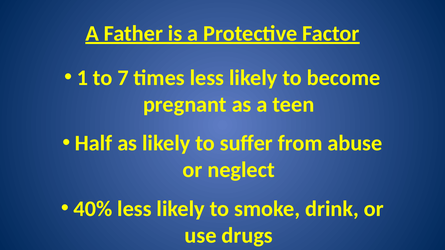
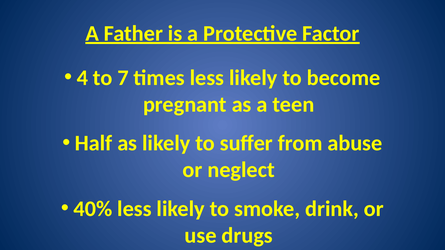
1: 1 -> 4
